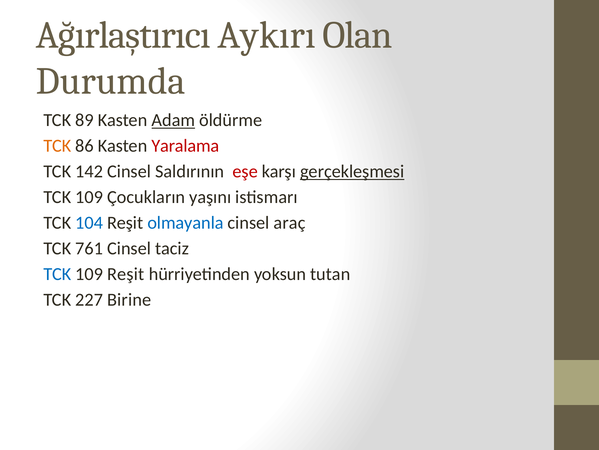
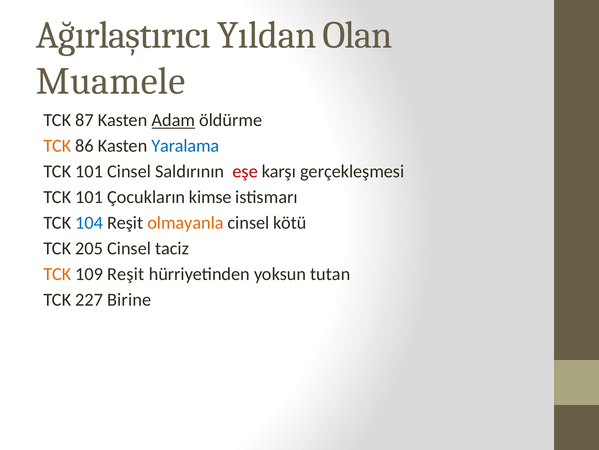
Aykırı: Aykırı -> Yıldan
Durumda: Durumda -> Muamele
89: 89 -> 87
Yaralama colour: red -> blue
142 at (89, 171): 142 -> 101
gerçekleşmesi underline: present -> none
109 at (89, 197): 109 -> 101
yaşını: yaşını -> kimse
olmayanla colour: blue -> orange
araç: araç -> kötü
761: 761 -> 205
TCK at (57, 274) colour: blue -> orange
